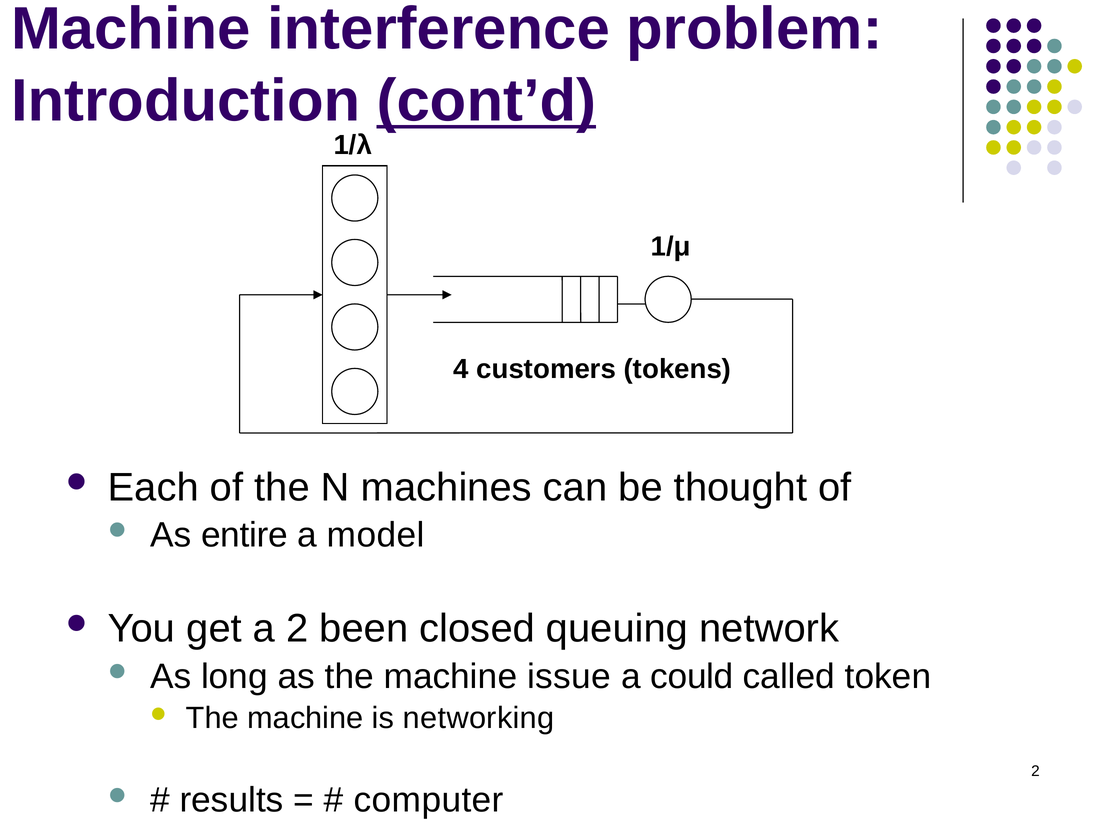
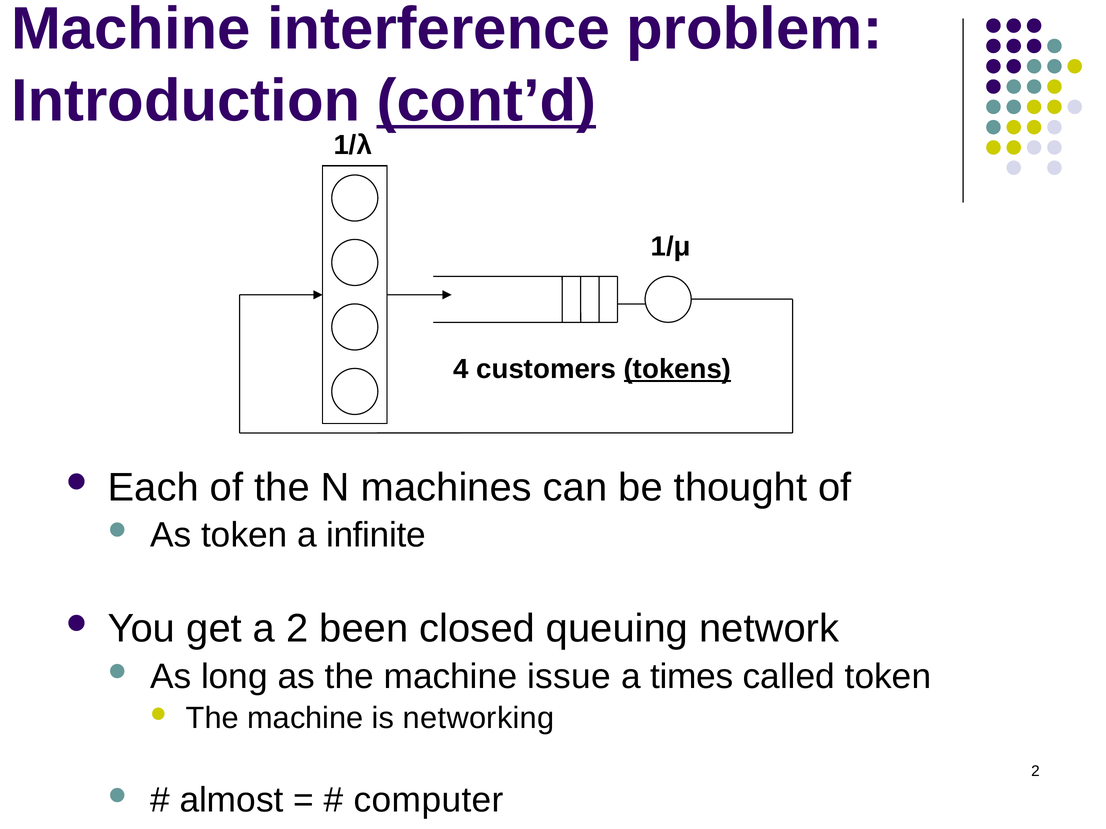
tokens underline: none -> present
As entire: entire -> token
model: model -> infinite
could: could -> times
results: results -> almost
